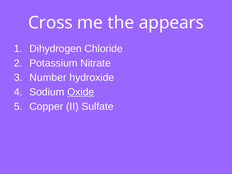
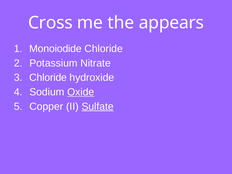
Dihydrogen: Dihydrogen -> Monoiodide
Number at (48, 78): Number -> Chloride
Sulfate underline: none -> present
